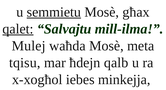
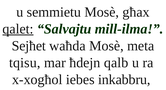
semmietu underline: present -> none
Mulej: Mulej -> Sejħet
minkejja: minkejja -> inkabbru
